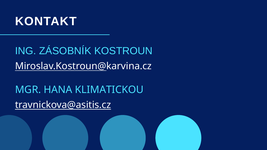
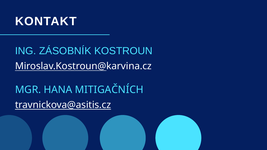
KLIMATICKOU: KLIMATICKOU -> MITIGAČNÍCH
